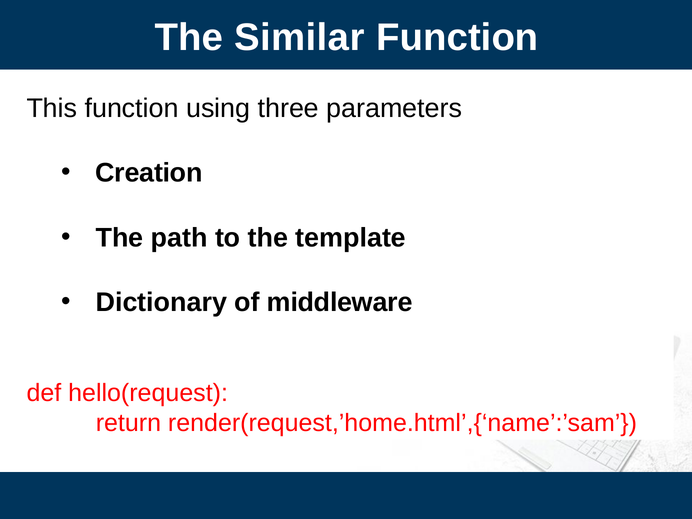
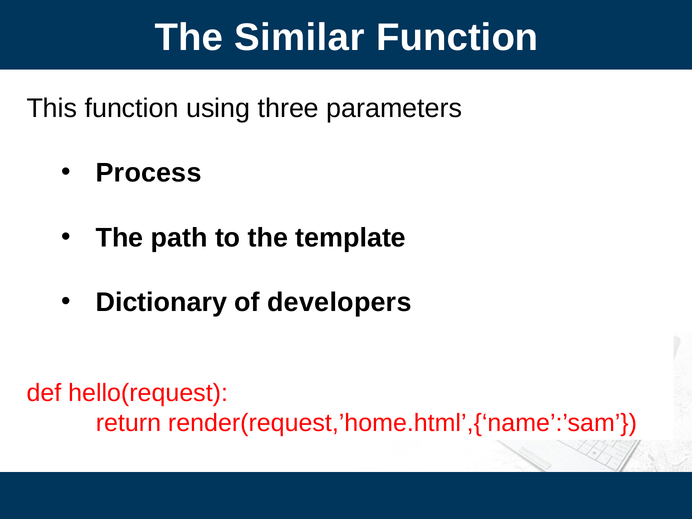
Creation: Creation -> Process
middleware: middleware -> developers
